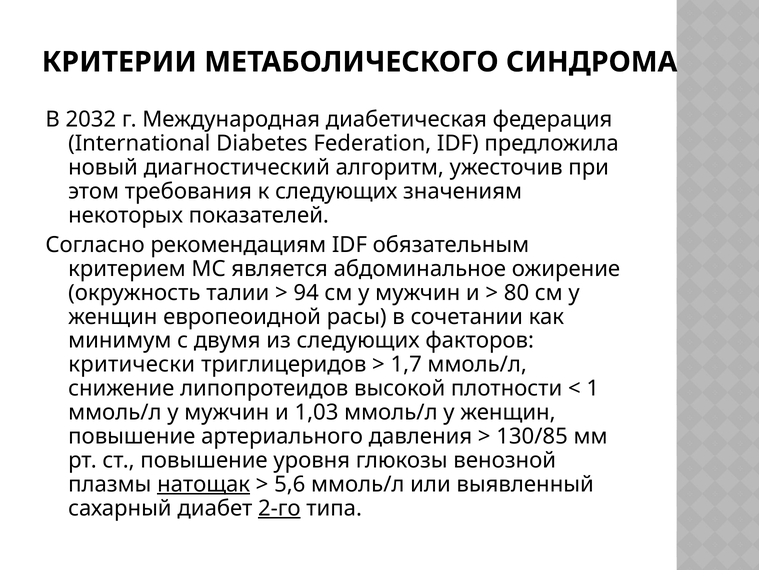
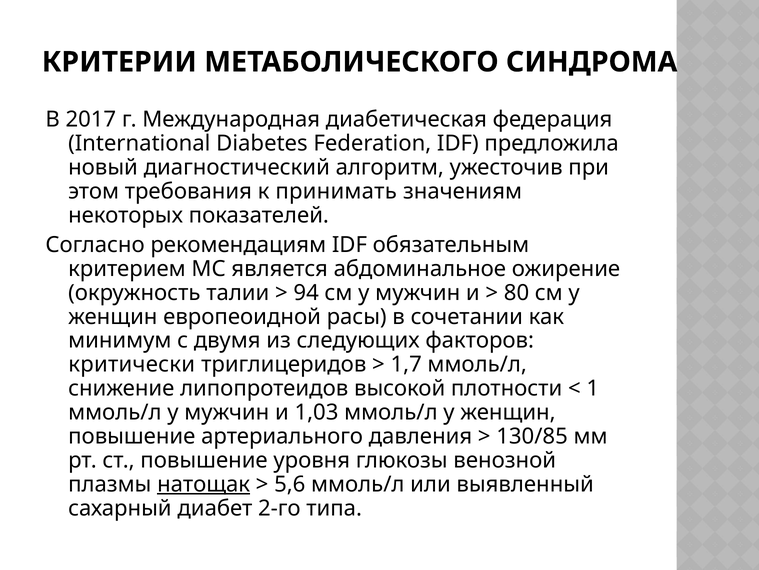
2032: 2032 -> 2017
к следующих: следующих -> принимать
2-го underline: present -> none
